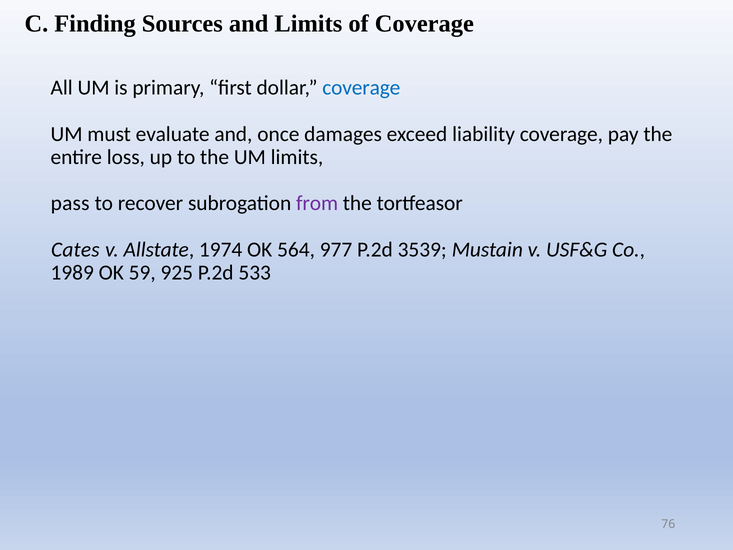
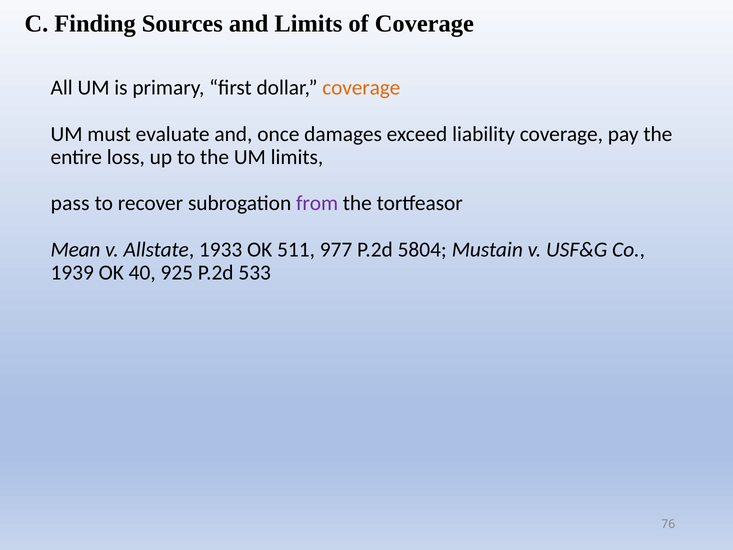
coverage at (361, 88) colour: blue -> orange
Cates: Cates -> Mean
1974: 1974 -> 1933
564: 564 -> 511
3539: 3539 -> 5804
1989: 1989 -> 1939
59: 59 -> 40
